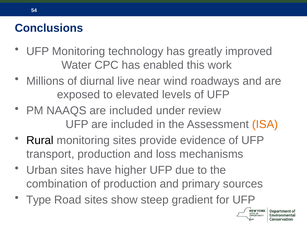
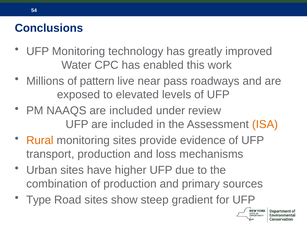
diurnal: diurnal -> pattern
wind: wind -> pass
Rural colour: black -> orange
